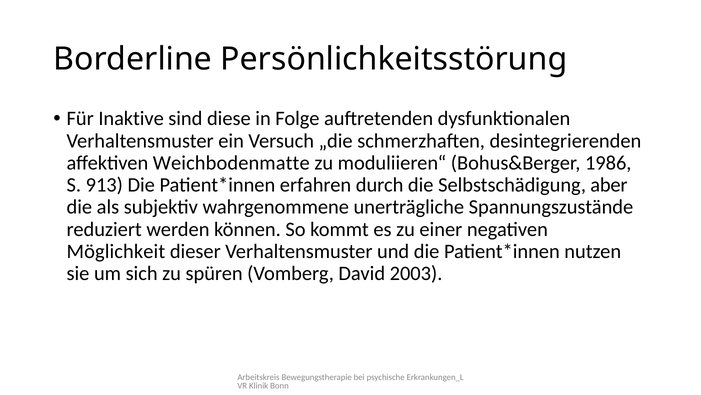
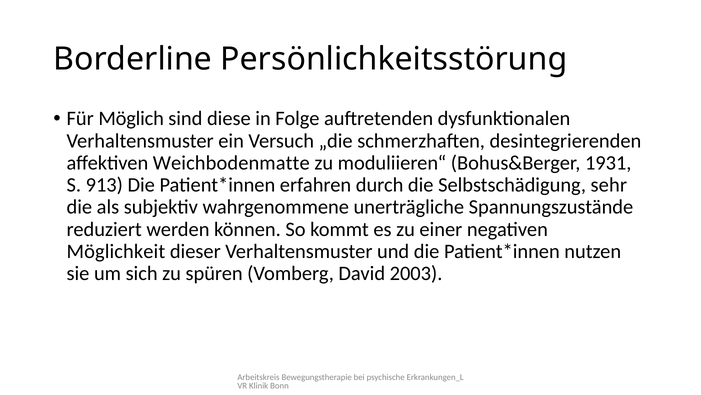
Inaktive: Inaktive -> Möglich
1986: 1986 -> 1931
aber: aber -> sehr
